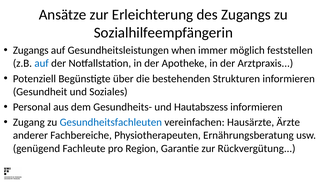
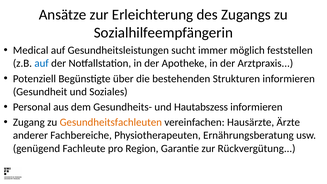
Zugangs at (31, 50): Zugangs -> Medical
when: when -> sucht
Gesundheitsfachleuten colour: blue -> orange
